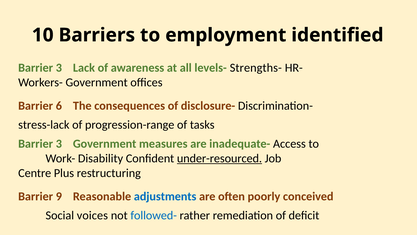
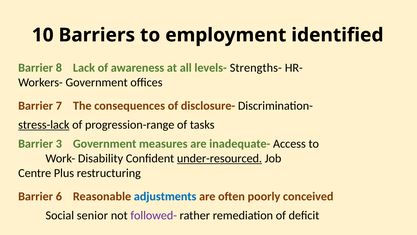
3 at (59, 68): 3 -> 8
6: 6 -> 7
stress-lack underline: none -> present
9: 9 -> 6
voices: voices -> senior
followed- colour: blue -> purple
